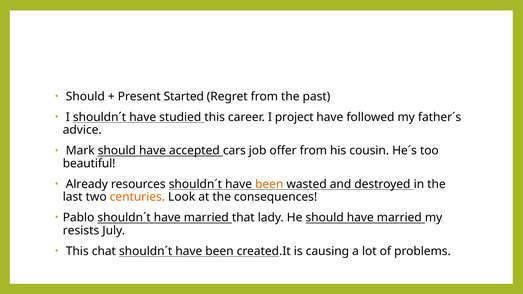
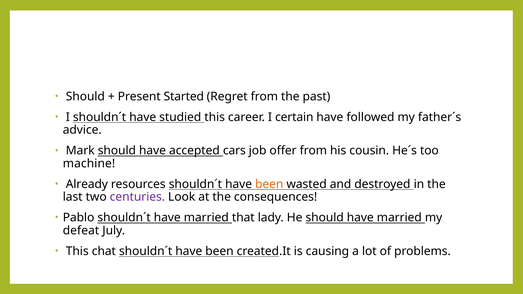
project: project -> certain
beautiful: beautiful -> machine
centuries colour: orange -> purple
resists: resists -> defeat
